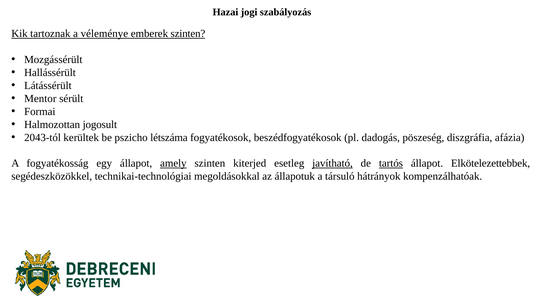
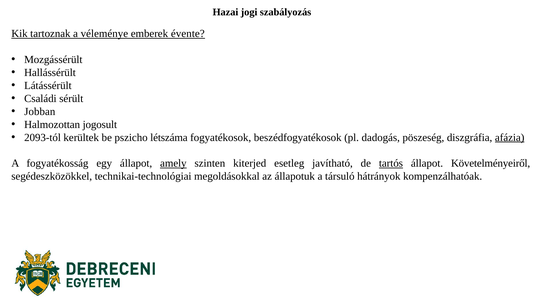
emberek szinten: szinten -> évente
Mentor: Mentor -> Családi
Formai: Formai -> Jobban
2043-tól: 2043-tól -> 2093-tól
afázia underline: none -> present
javítható underline: present -> none
Elkötelezettebbek: Elkötelezettebbek -> Követelményeiről
